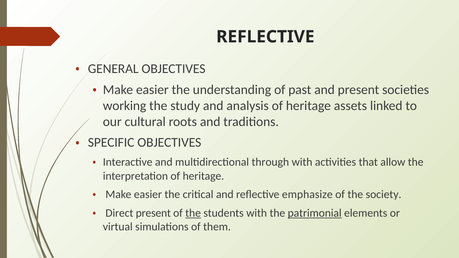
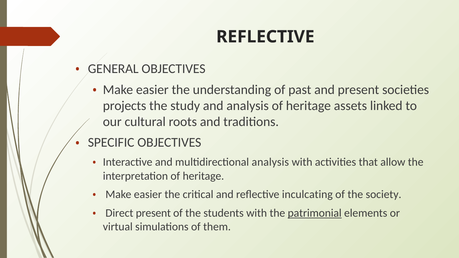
working: working -> projects
multidirectional through: through -> analysis
emphasize: emphasize -> inculcating
the at (193, 213) underline: present -> none
